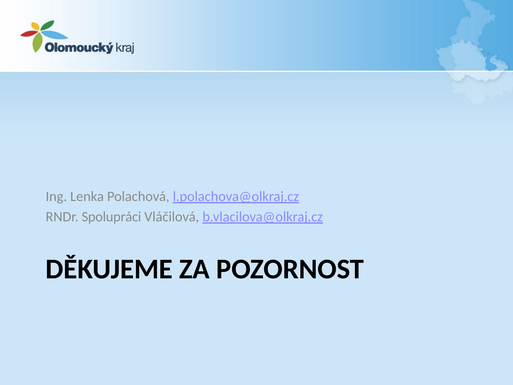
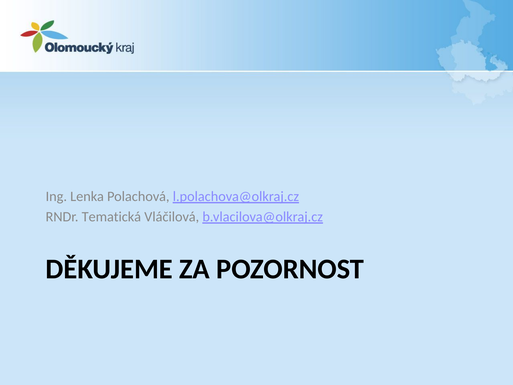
Spolupráci: Spolupráci -> Tematická
